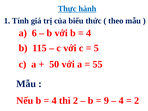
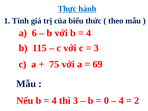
5 at (96, 48): 5 -> 3
50: 50 -> 75
55: 55 -> 69
thì 2: 2 -> 3
9: 9 -> 0
